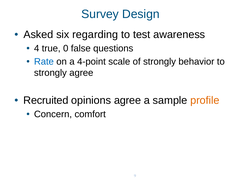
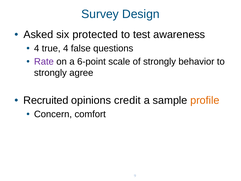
regarding: regarding -> protected
true 0: 0 -> 4
Rate colour: blue -> purple
4-point: 4-point -> 6-point
opinions agree: agree -> credit
